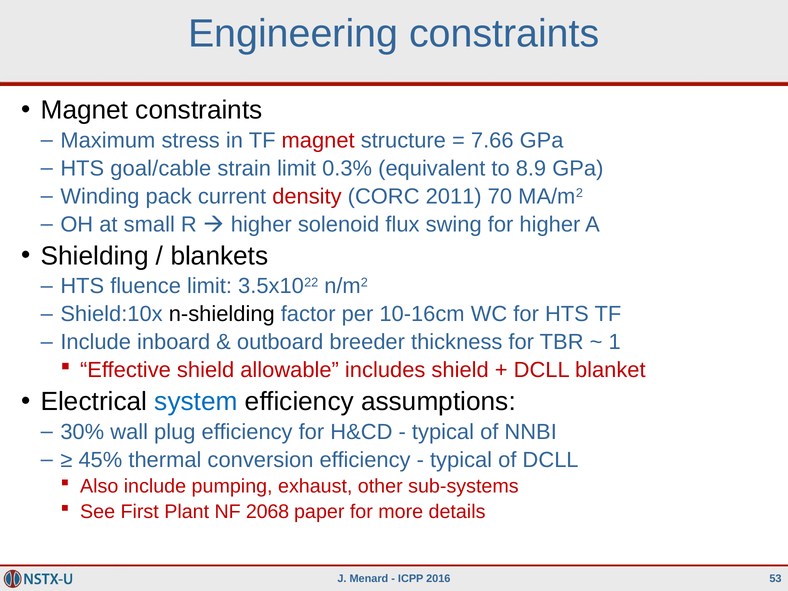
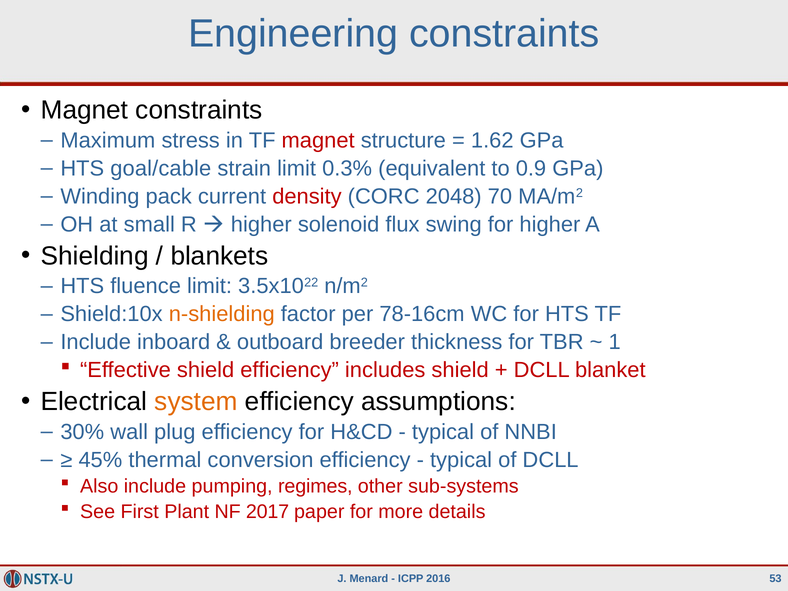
7.66: 7.66 -> 1.62
8.9: 8.9 -> 0.9
2011: 2011 -> 2048
n-shielding colour: black -> orange
10-16cm: 10-16cm -> 78-16cm
shield allowable: allowable -> efficiency
system colour: blue -> orange
exhaust: exhaust -> regimes
2068: 2068 -> 2017
